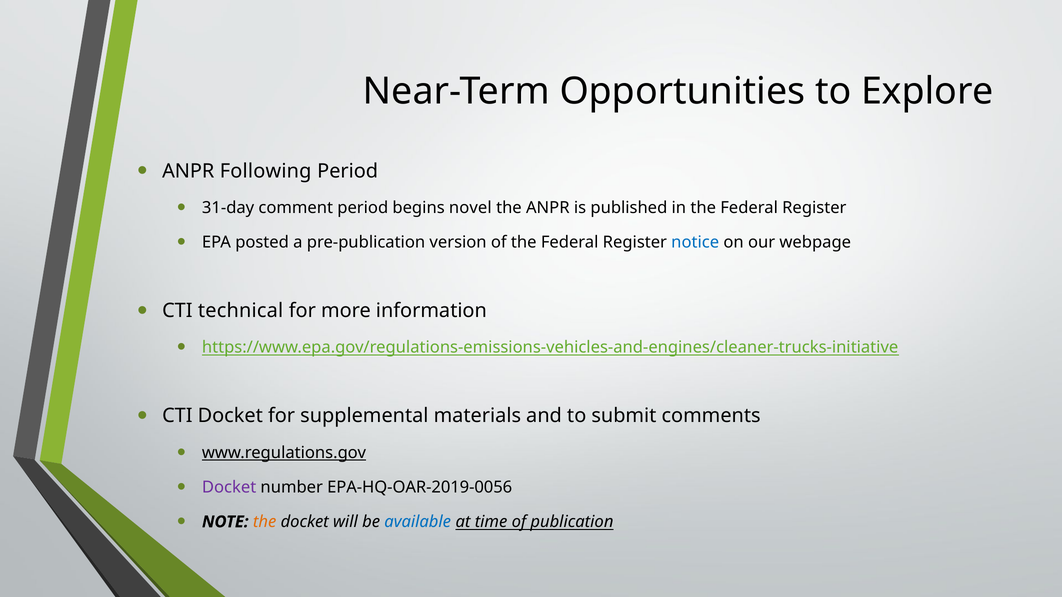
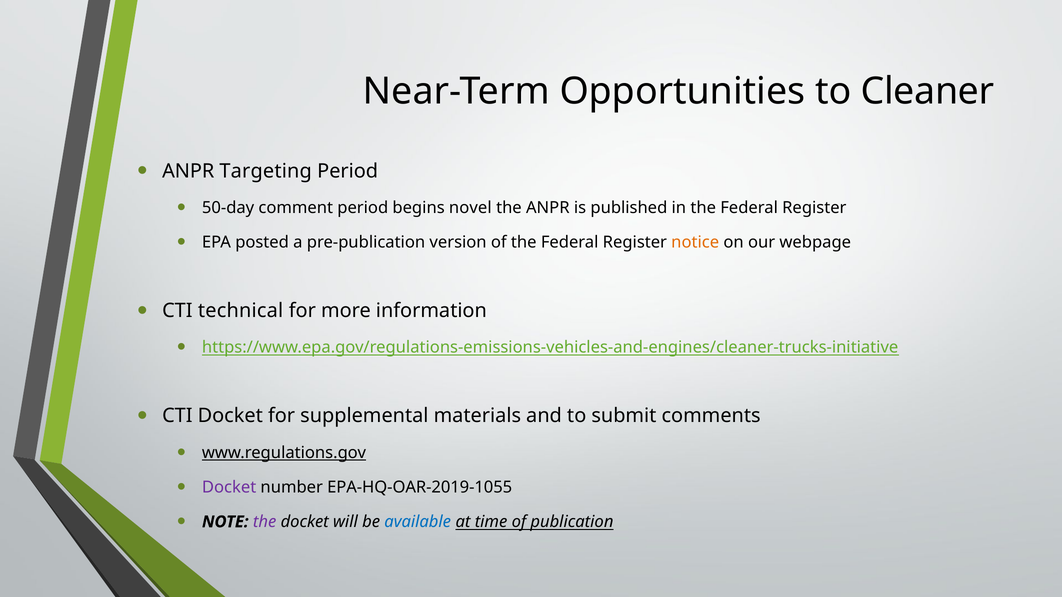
Explore: Explore -> Cleaner
Following: Following -> Targeting
31-day: 31-day -> 50-day
notice colour: blue -> orange
EPA-HQ-OAR-2019-0056: EPA-HQ-OAR-2019-0056 -> EPA-HQ-OAR-2019-1055
the at (265, 522) colour: orange -> purple
